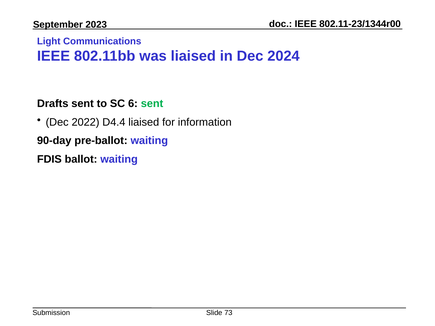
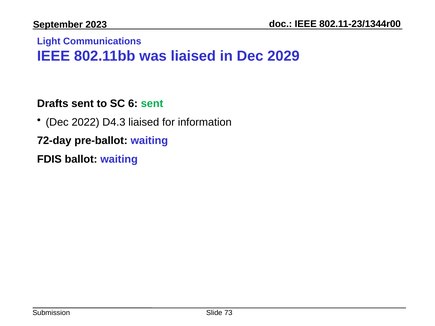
2024: 2024 -> 2029
D4.4: D4.4 -> D4.3
90-day: 90-day -> 72-day
